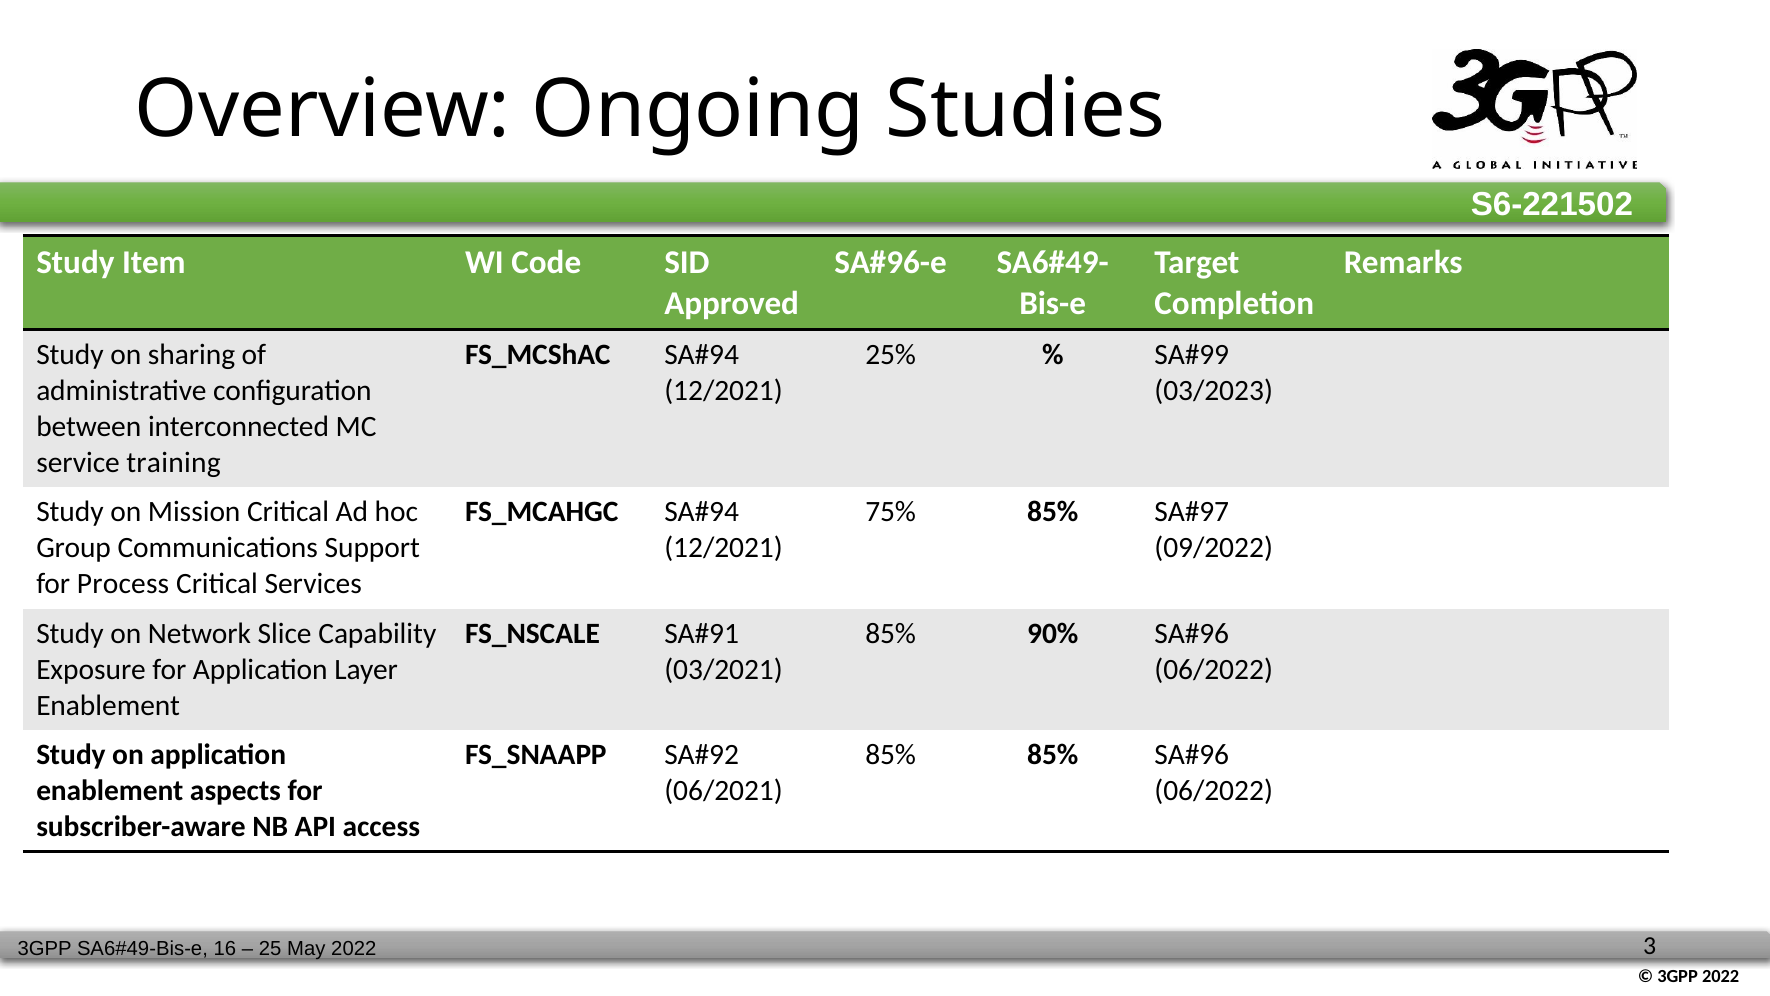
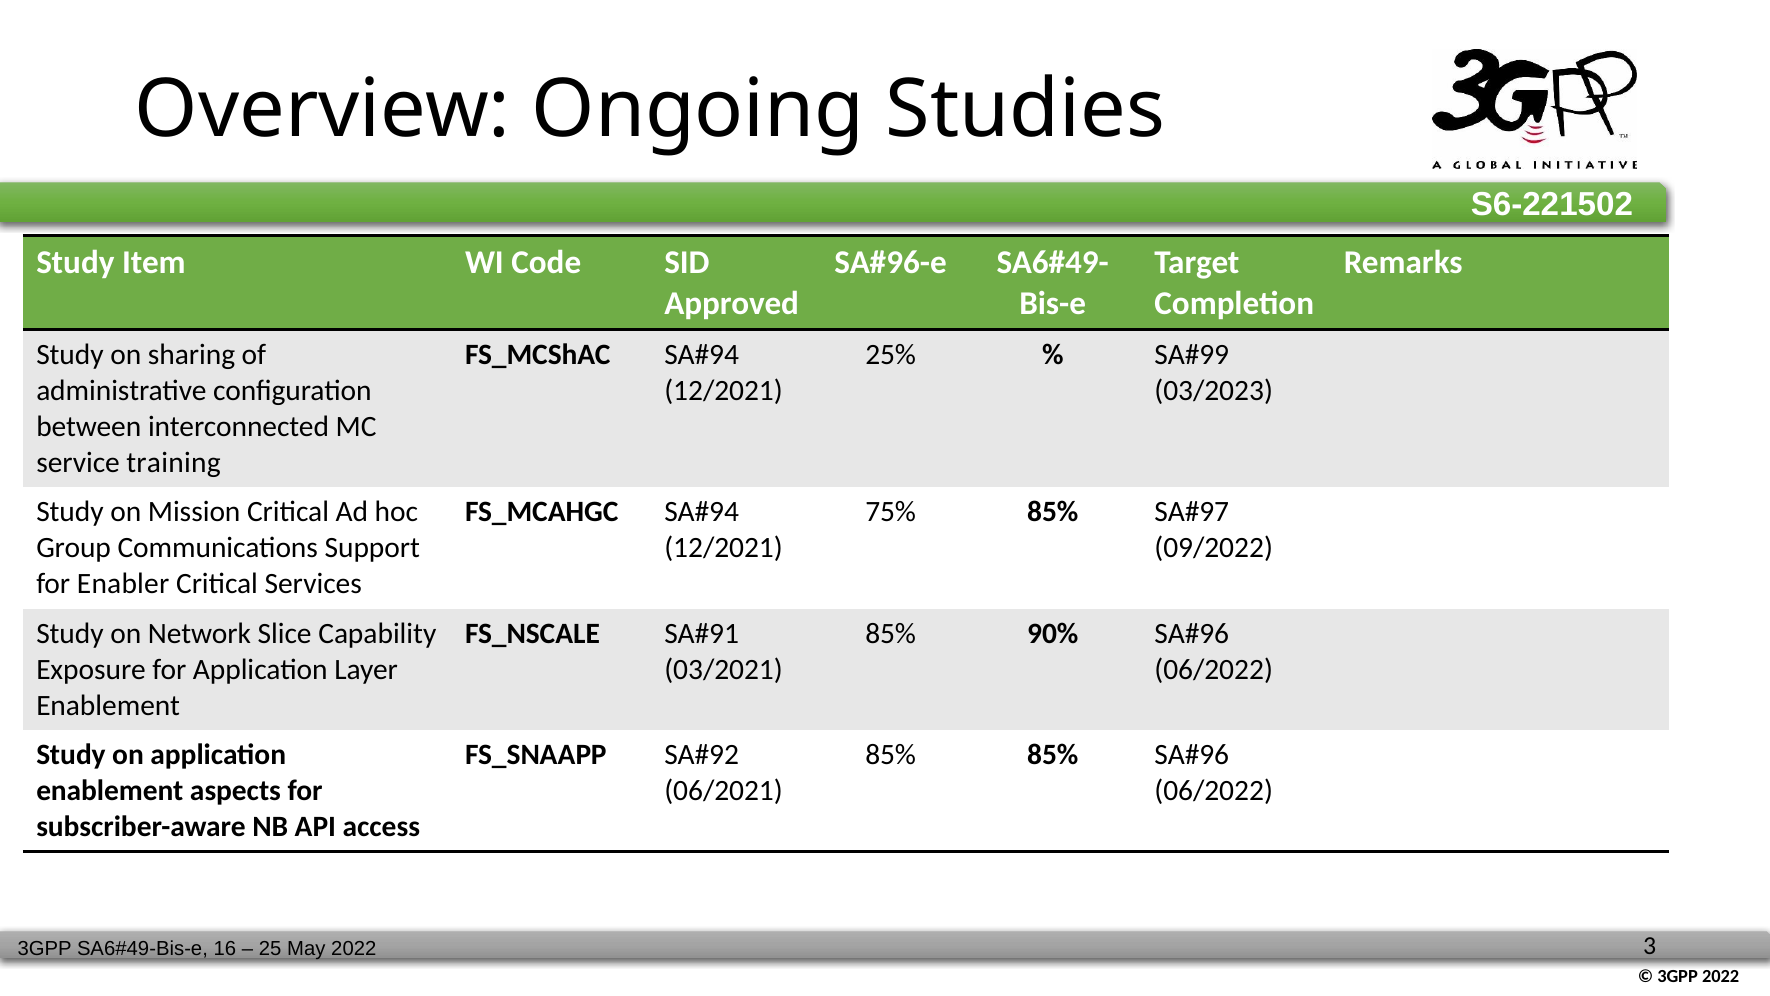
Process: Process -> Enabler
